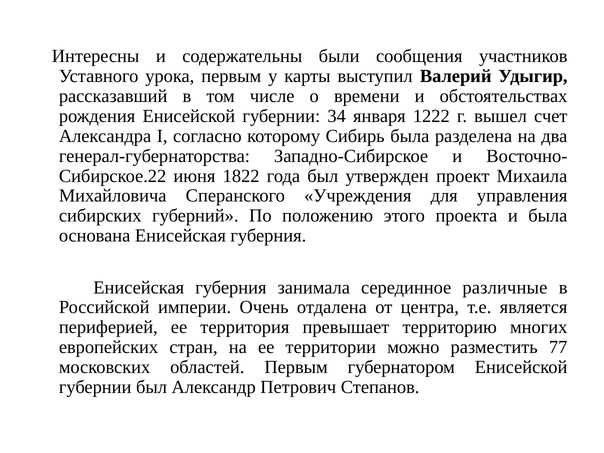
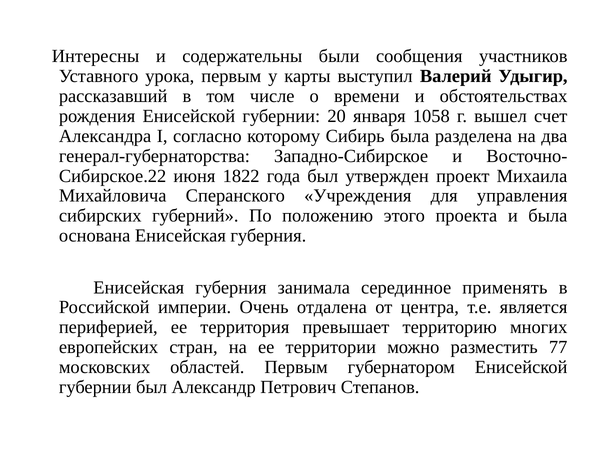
34: 34 -> 20
1222: 1222 -> 1058
различные: различные -> применять
